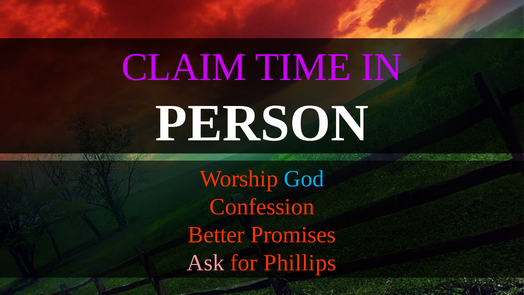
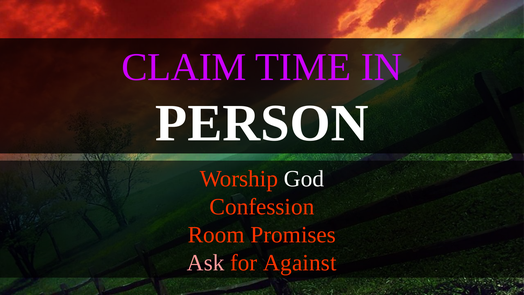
God colour: light blue -> white
Better: Better -> Room
Phillips: Phillips -> Against
